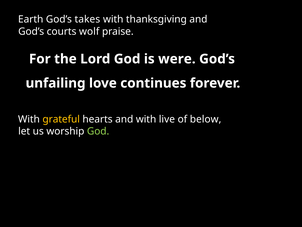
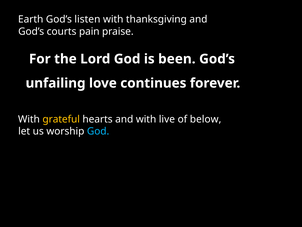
takes: takes -> listen
wolf: wolf -> pain
were: were -> been
God at (98, 131) colour: light green -> light blue
